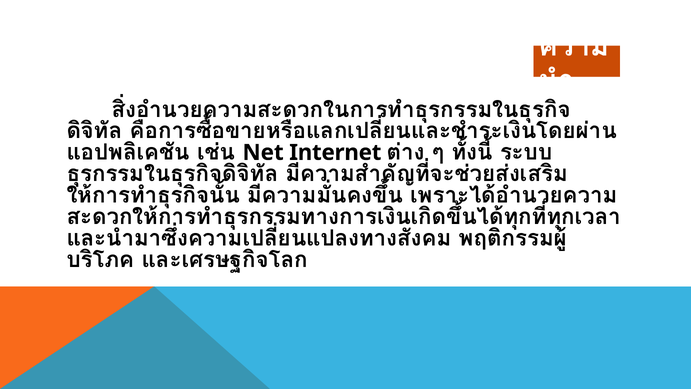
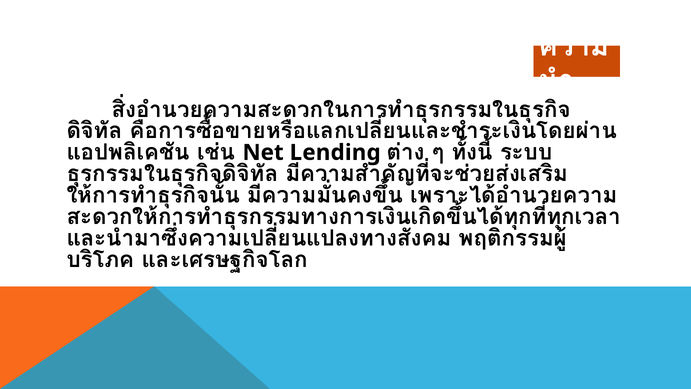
Internet: Internet -> Lending
